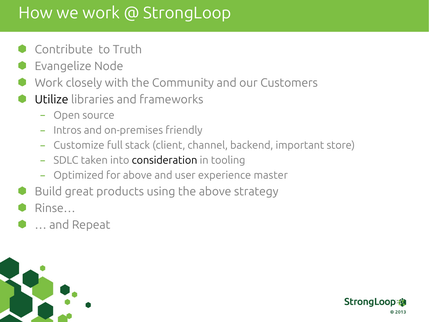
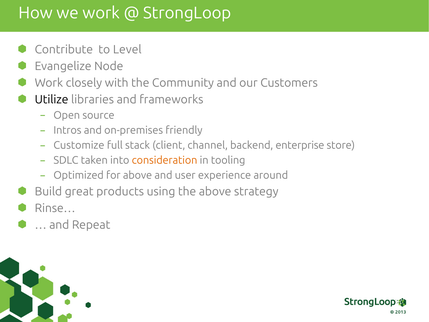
Truth: Truth -> Level
important: important -> enterprise
consideration colour: black -> orange
master: master -> around
